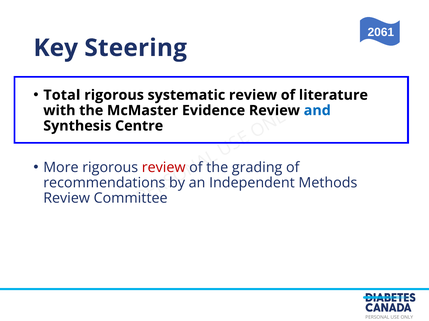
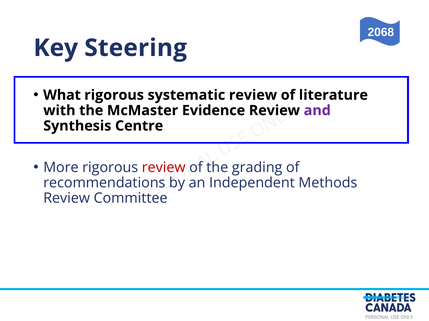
2061: 2061 -> 2068
Total: Total -> What
and colour: blue -> purple
